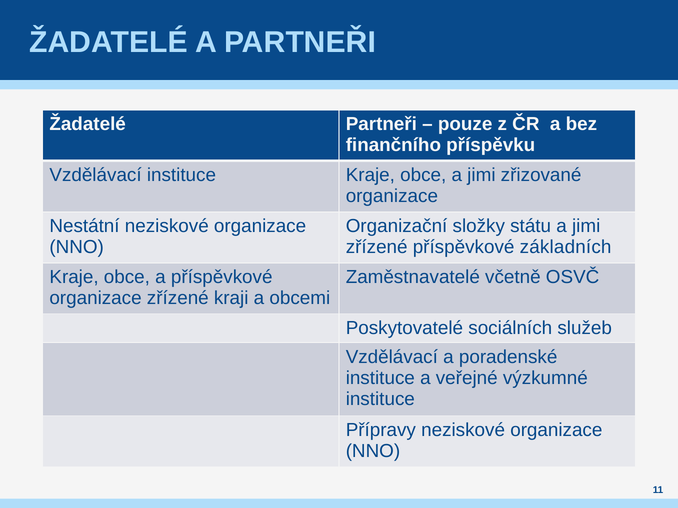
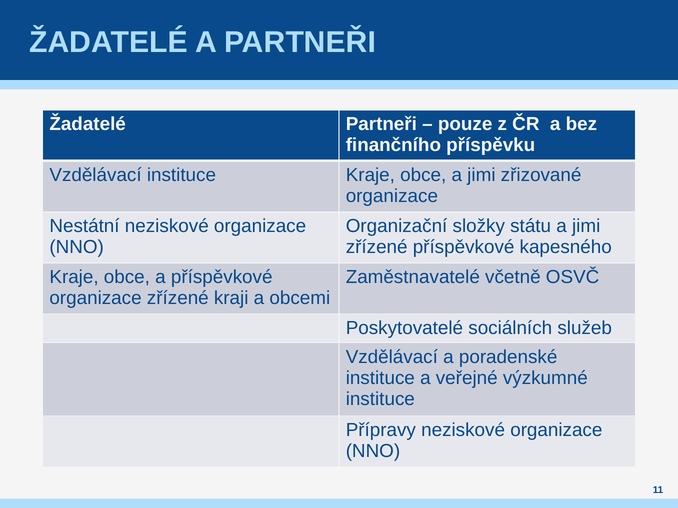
základních: základních -> kapesného
